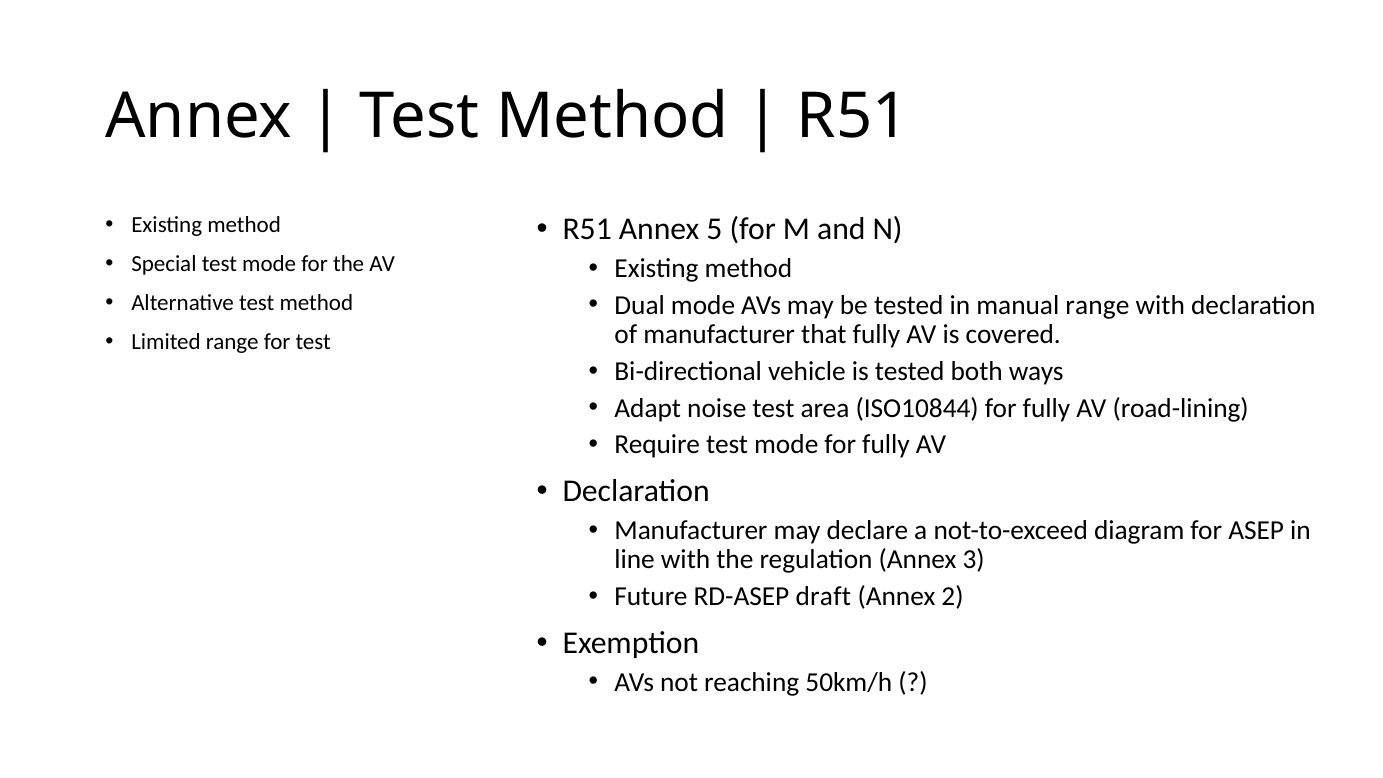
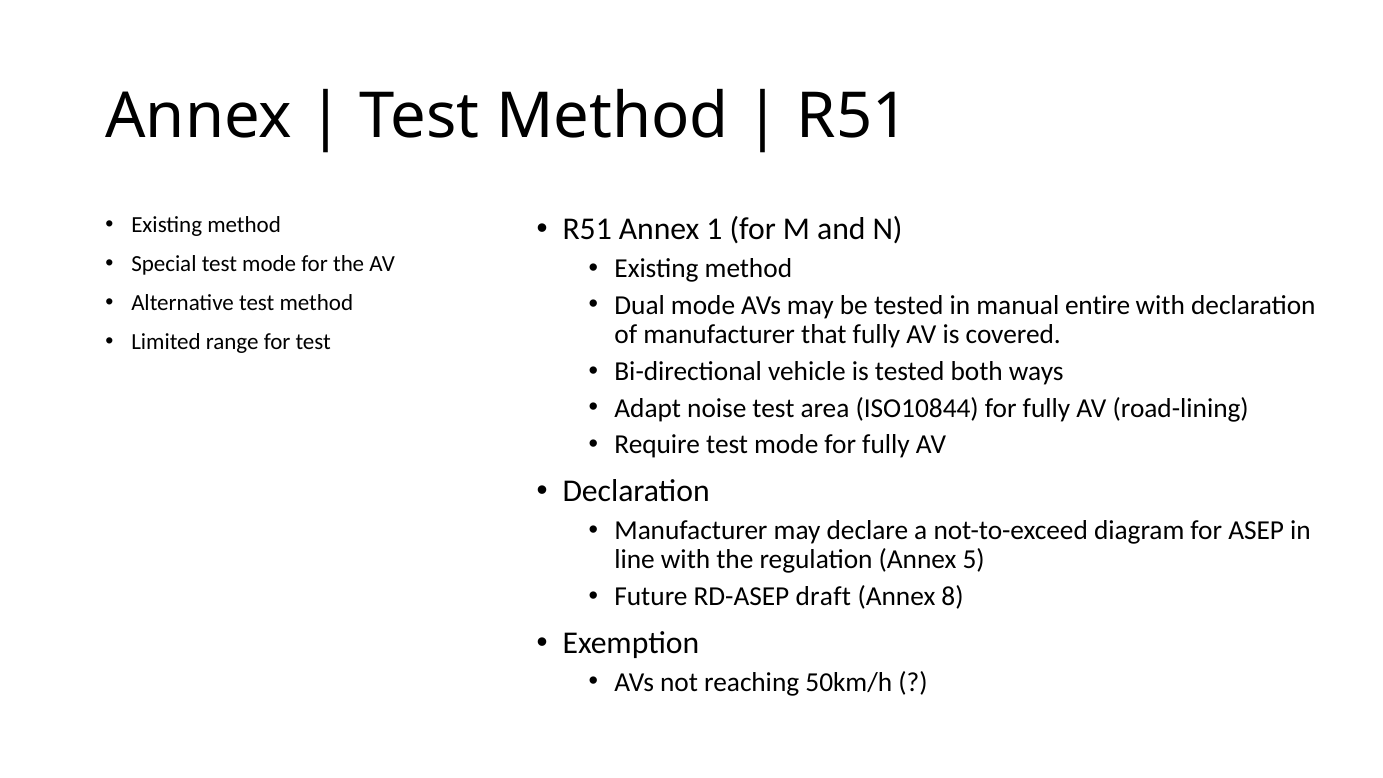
5: 5 -> 1
manual range: range -> entire
3: 3 -> 5
2: 2 -> 8
